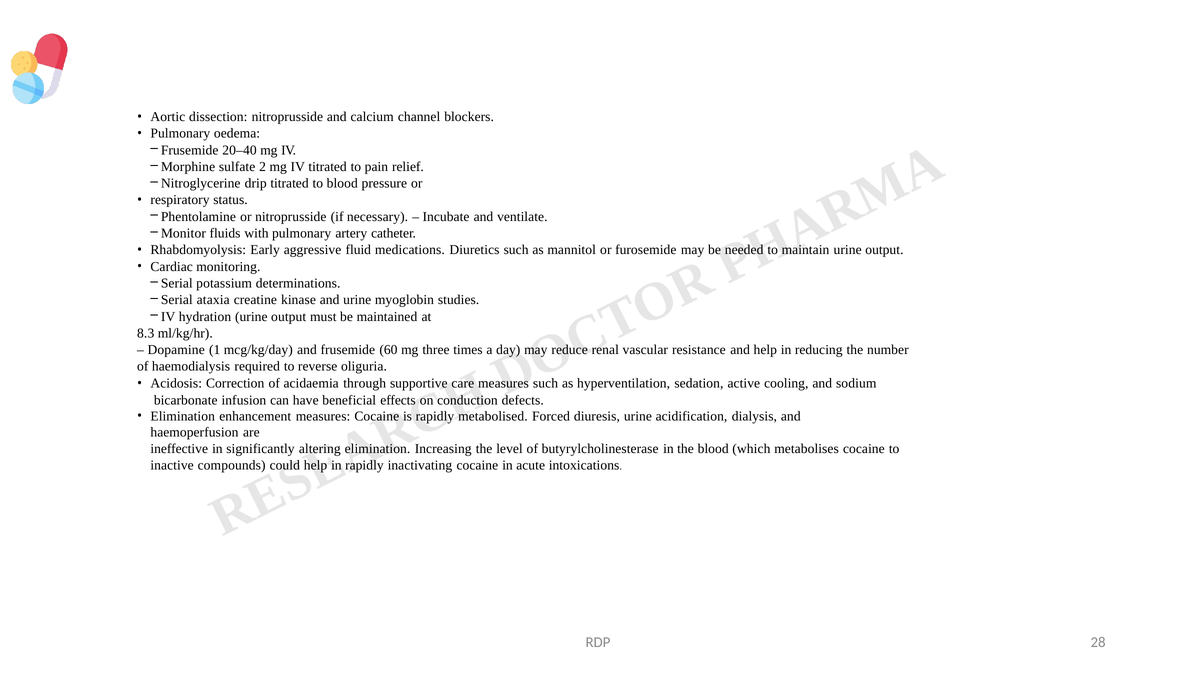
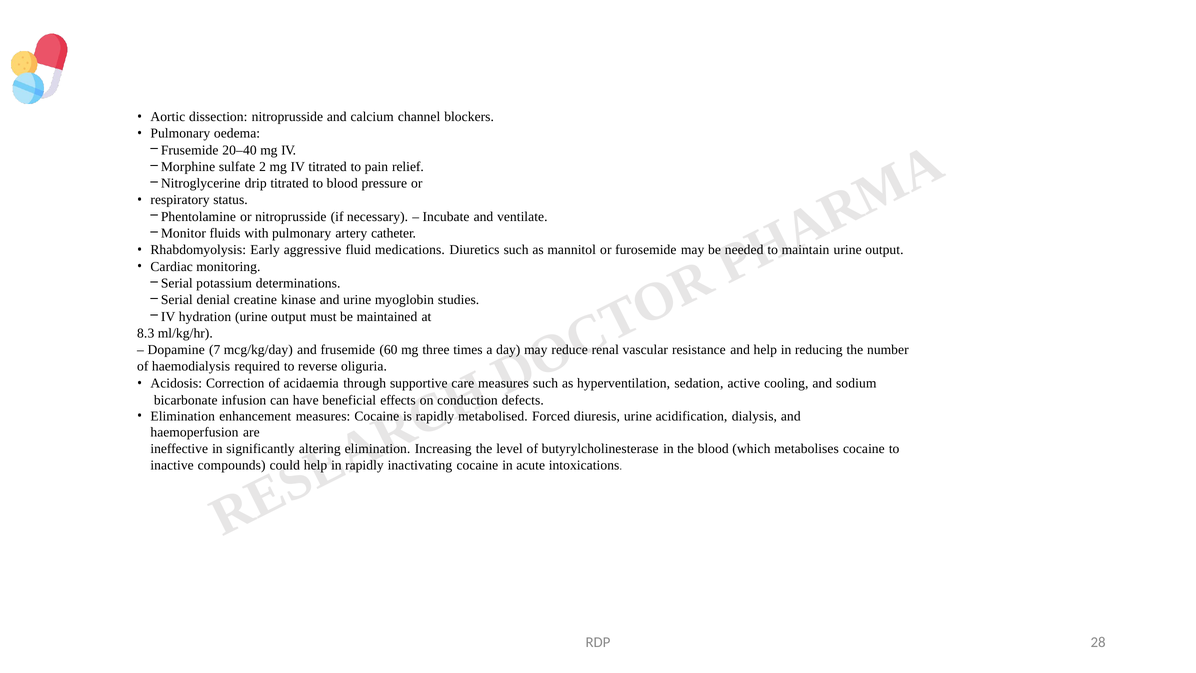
ataxia: ataxia -> denial
1: 1 -> 7
